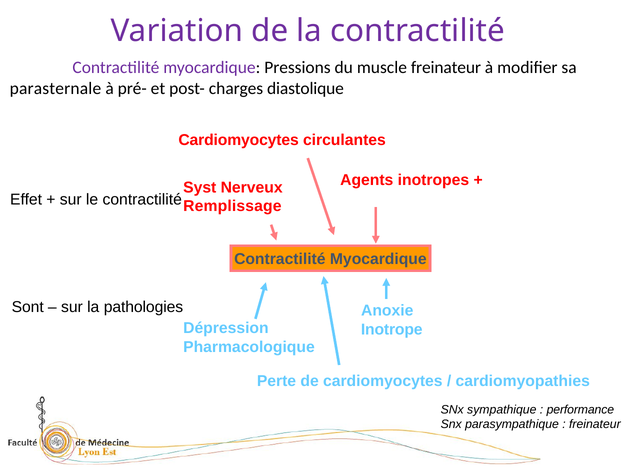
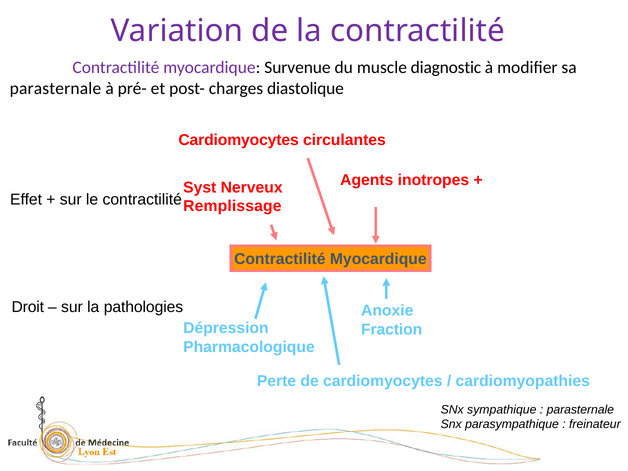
Pressions: Pressions -> Survenue
muscle freinateur: freinateur -> diagnostic
Sont: Sont -> Droit
Inotrope: Inotrope -> Fraction
performance at (580, 410): performance -> parasternale
